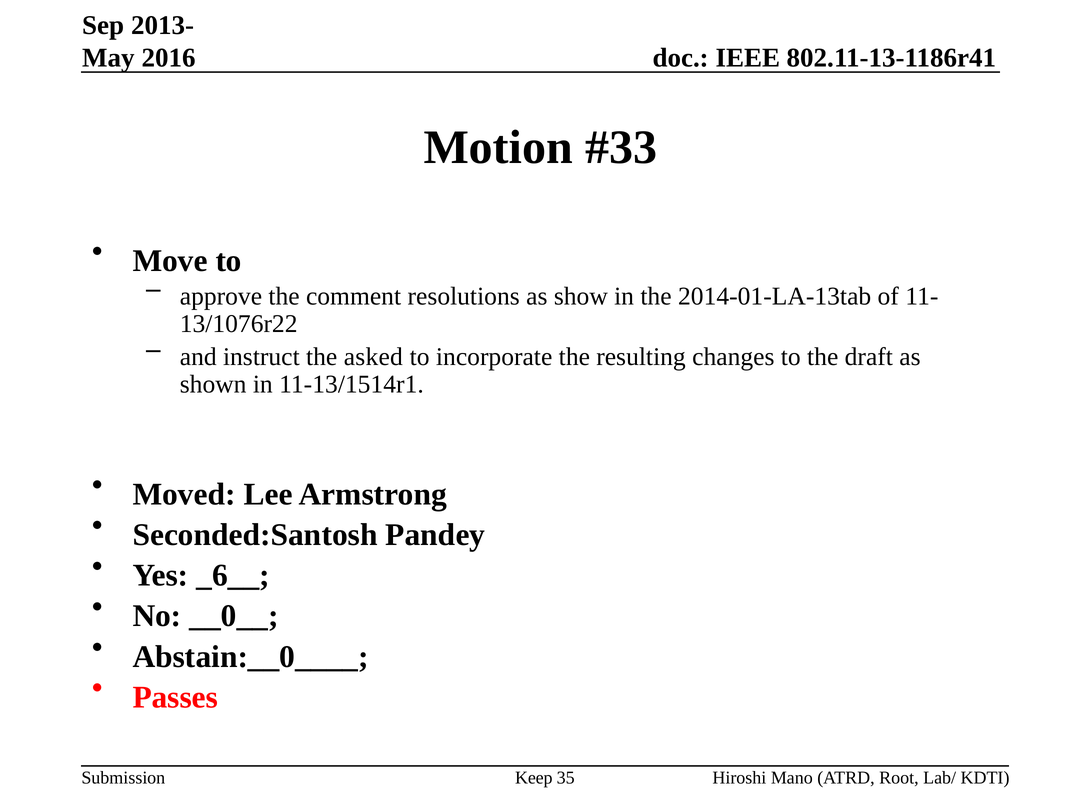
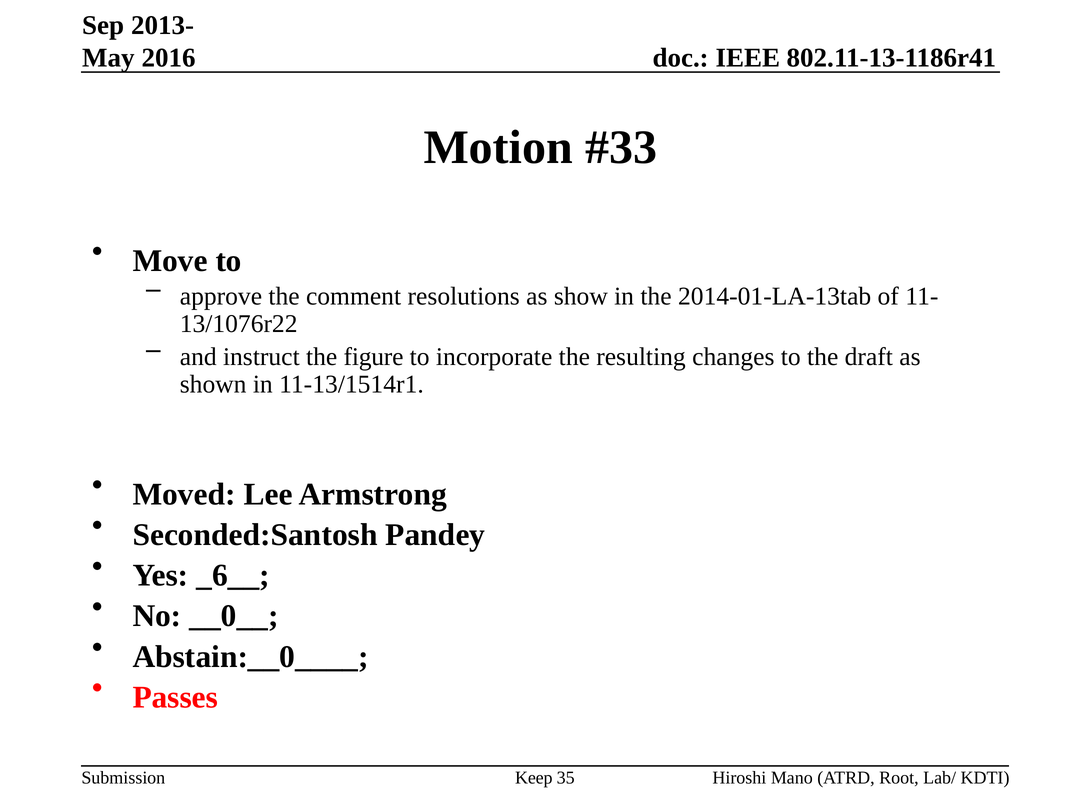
asked: asked -> figure
